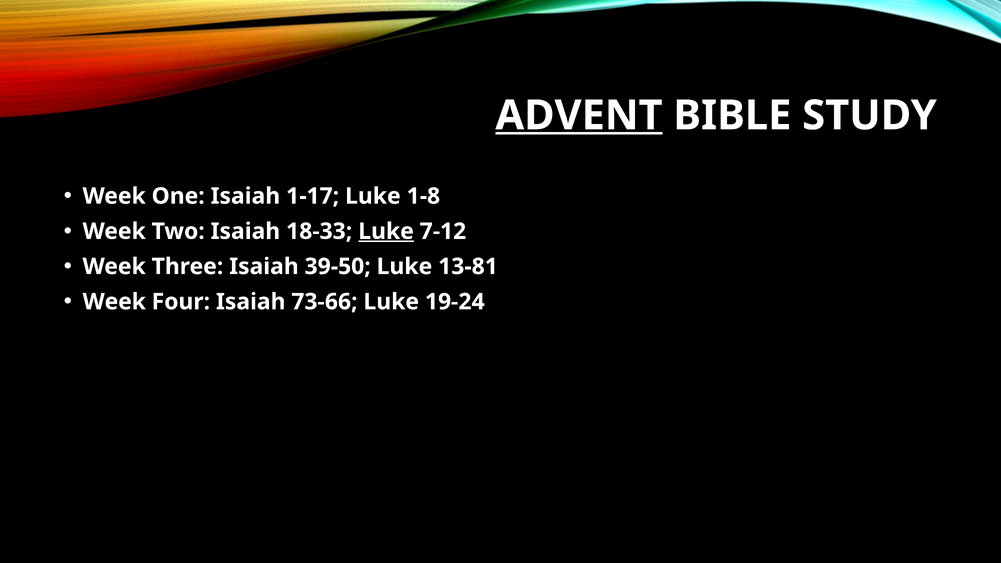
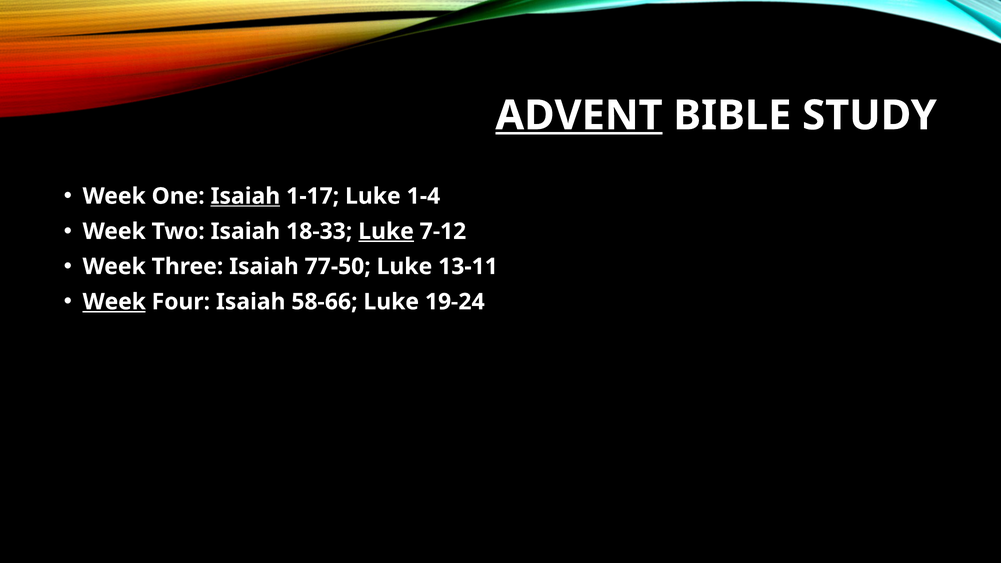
Isaiah at (245, 196) underline: none -> present
1-8: 1-8 -> 1-4
39-50: 39-50 -> 77-50
13-81: 13-81 -> 13-11
Week at (114, 302) underline: none -> present
73-66: 73-66 -> 58-66
